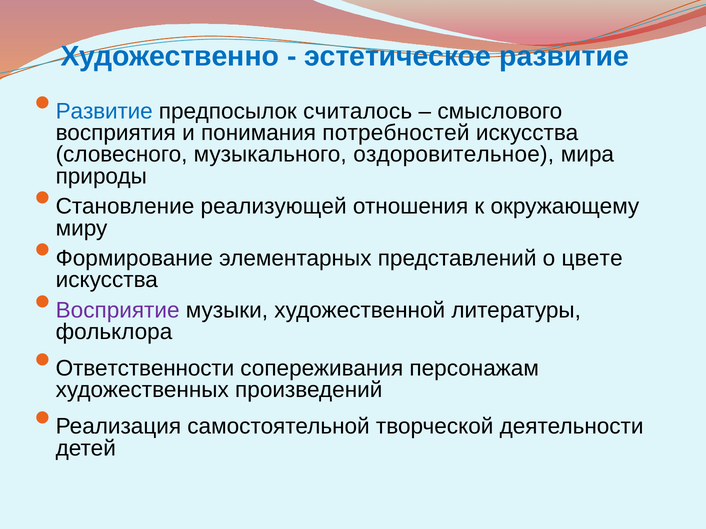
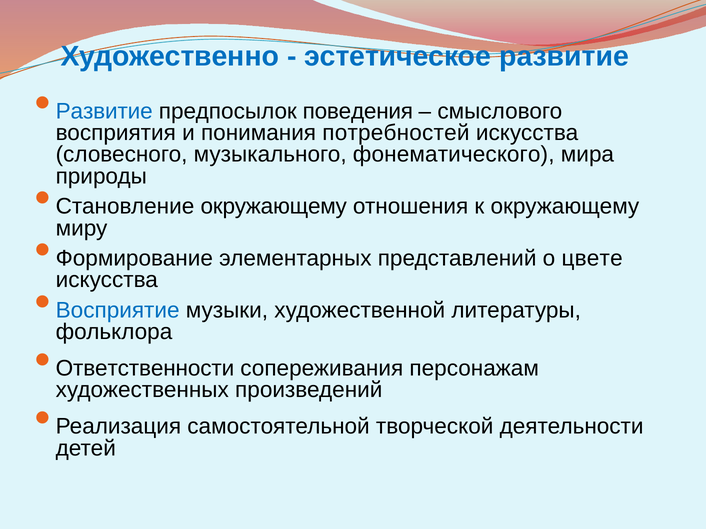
считалось: считалось -> поведения
оздоровительное: оздоровительное -> фонематического
Становление реализующей: реализующей -> окружающему
Восприятие colour: purple -> blue
